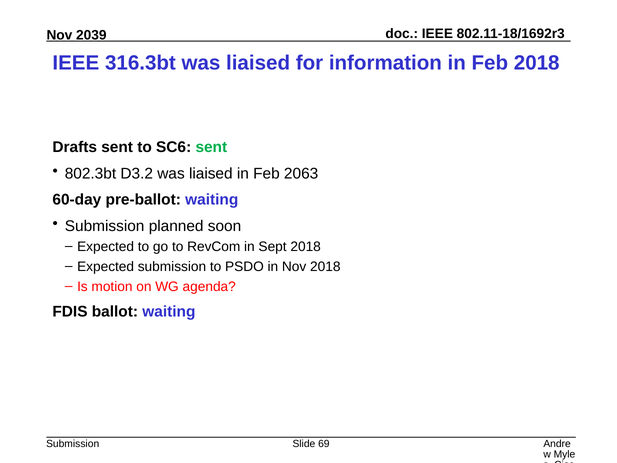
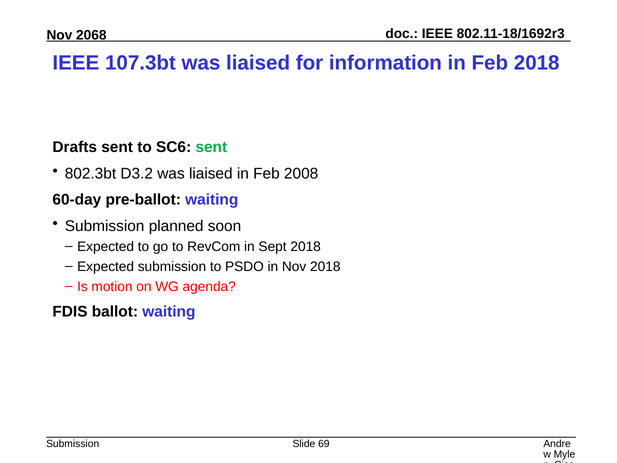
2039: 2039 -> 2068
316.3bt: 316.3bt -> 107.3bt
2063: 2063 -> 2008
